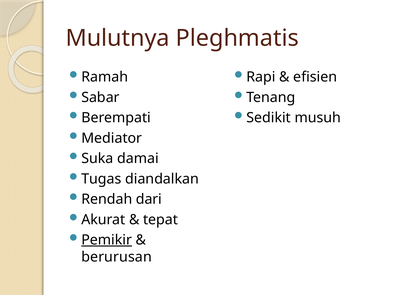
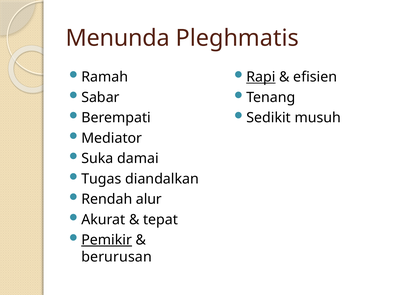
Mulutnya: Mulutnya -> Menunda
Rapi underline: none -> present
dari: dari -> alur
